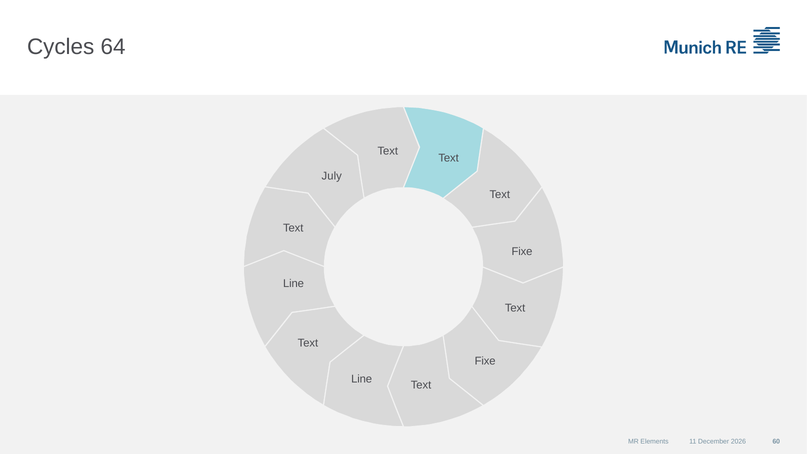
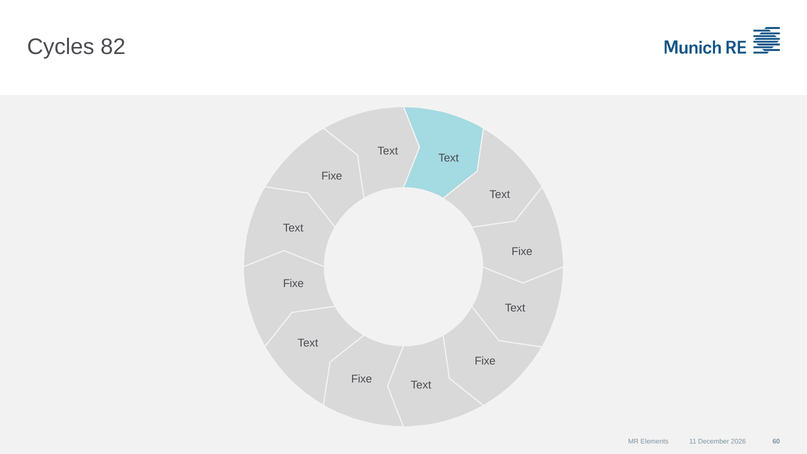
64: 64 -> 82
July at (332, 176): July -> Fixe
Line at (293, 284): Line -> Fixe
Line at (362, 379): Line -> Fixe
